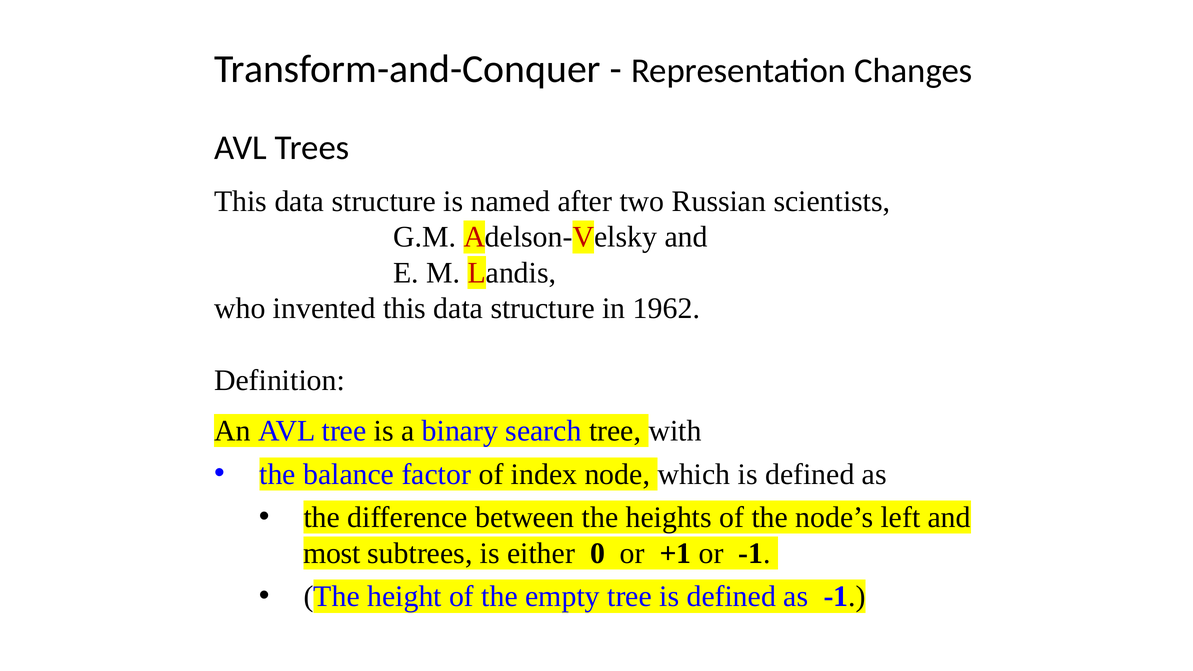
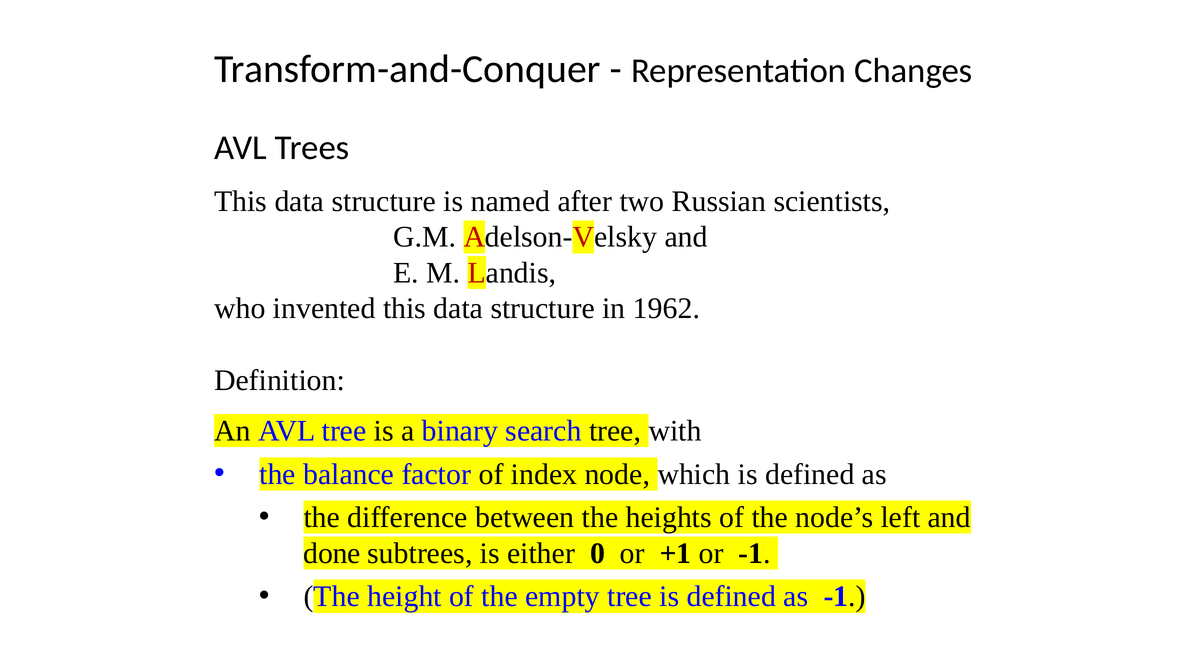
most: most -> done
